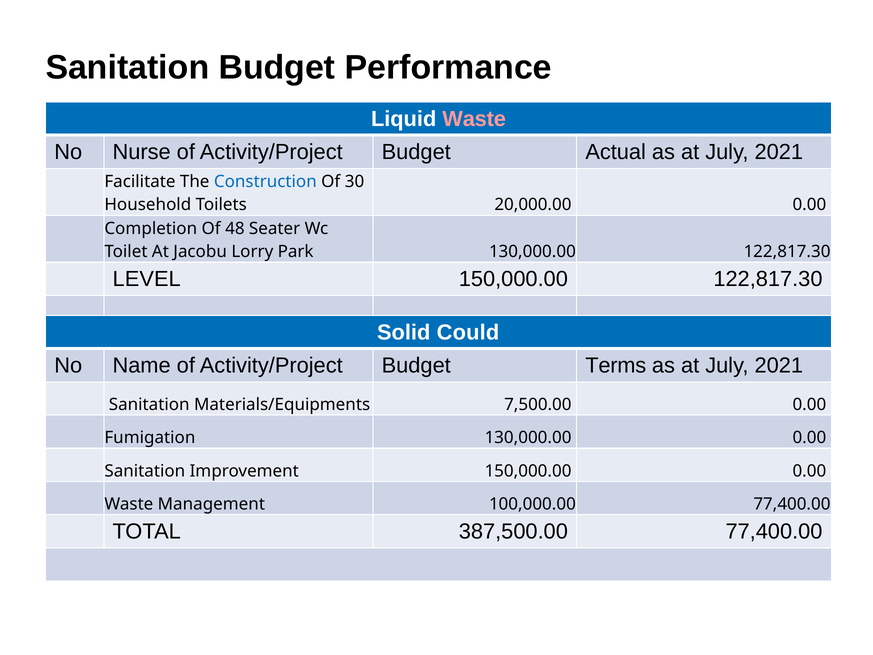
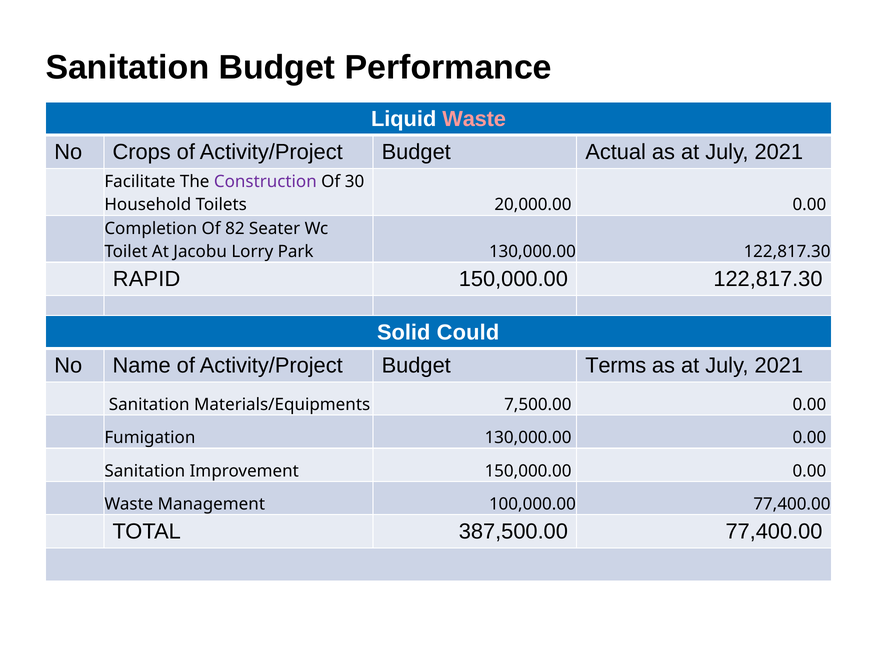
Nurse: Nurse -> Crops
Construction colour: blue -> purple
48: 48 -> 82
LEVEL: LEVEL -> RAPID
